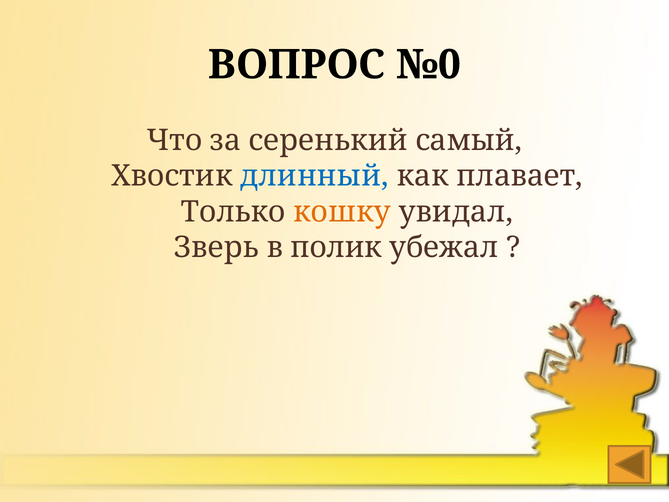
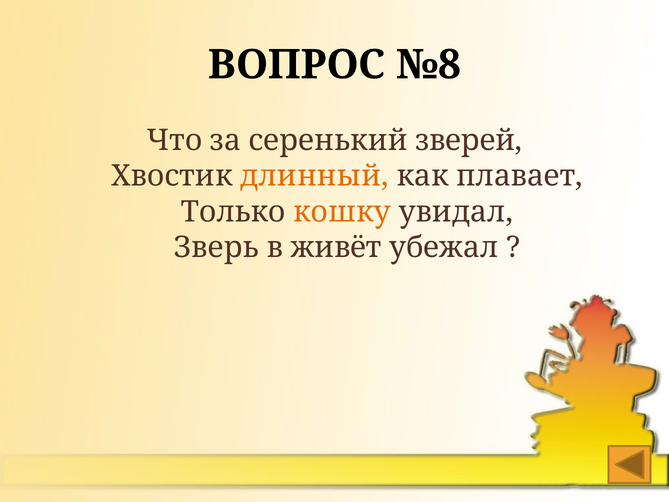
№0: №0 -> №8
самый: самый -> зверей
длинный colour: blue -> orange
полик: полик -> живёт
